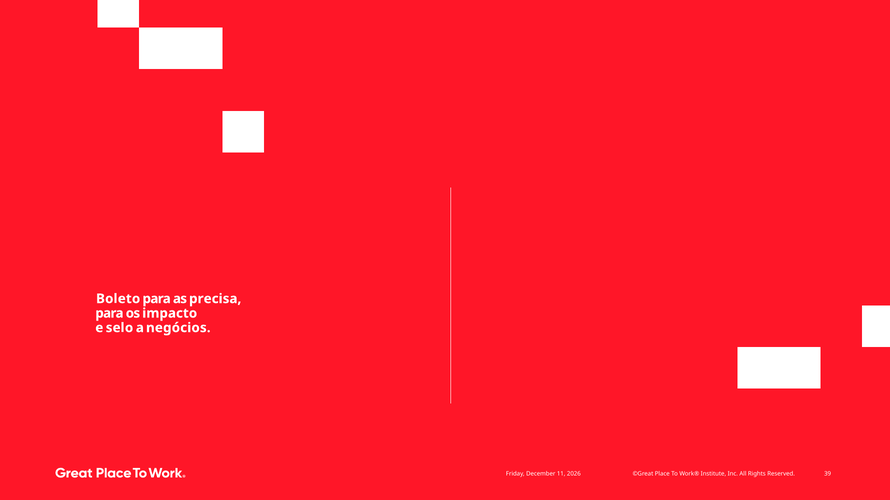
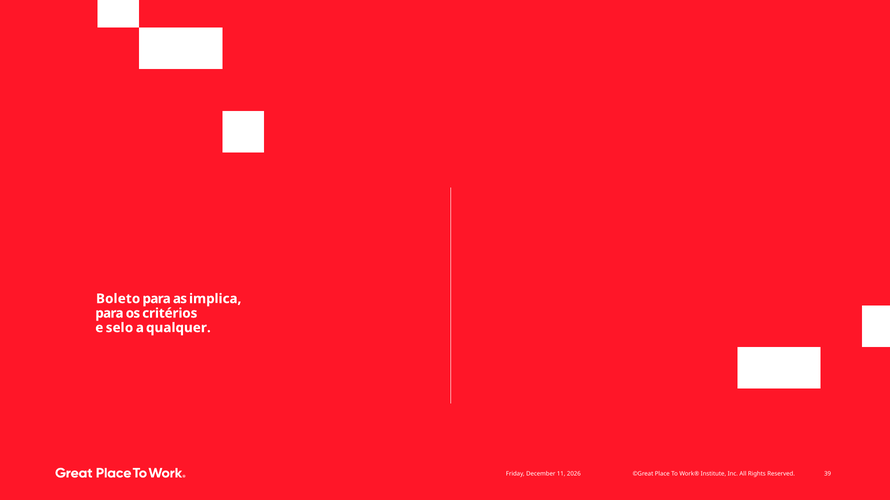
precisa: precisa -> implica
impacto: impacto -> critérios
negócios: negócios -> qualquer
